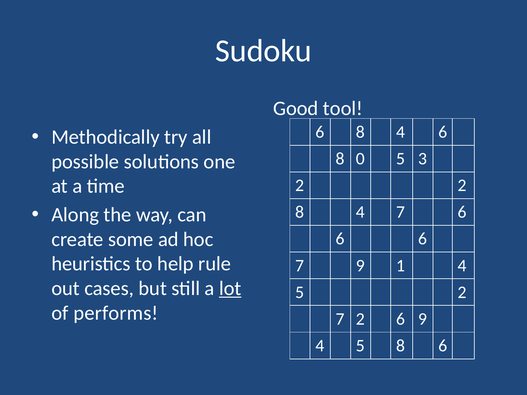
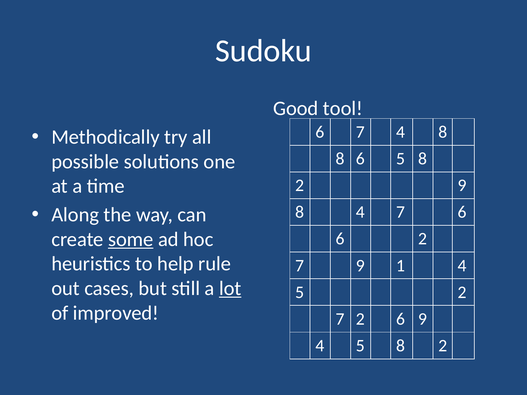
8 at (360, 132): 8 -> 7
4 6: 6 -> 8
8 0: 0 -> 6
3 at (422, 159): 3 -> 8
2 2: 2 -> 9
some underline: none -> present
6 at (422, 239): 6 -> 2
performs: performs -> improved
4 5 8 6: 6 -> 2
